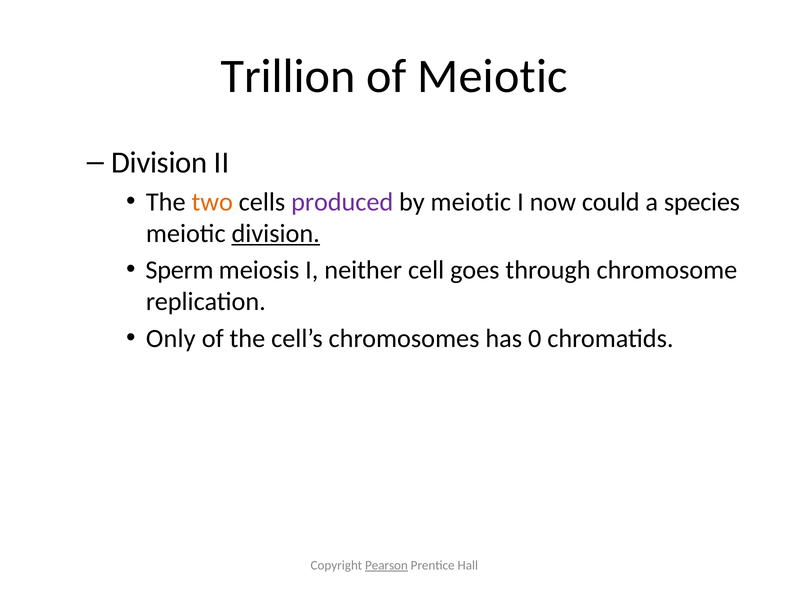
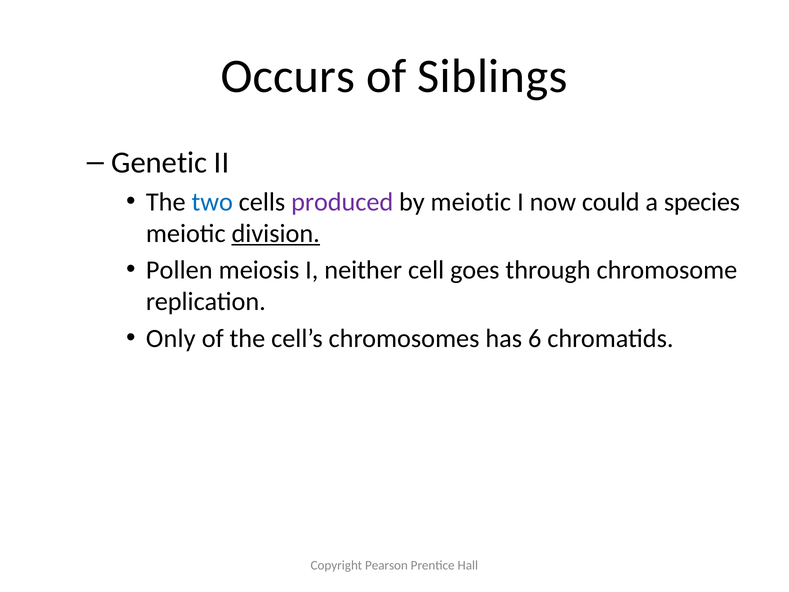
Trillion: Trillion -> Occurs
of Meiotic: Meiotic -> Siblings
Division at (159, 163): Division -> Genetic
two colour: orange -> blue
Sperm: Sperm -> Pollen
0: 0 -> 6
Pearson underline: present -> none
